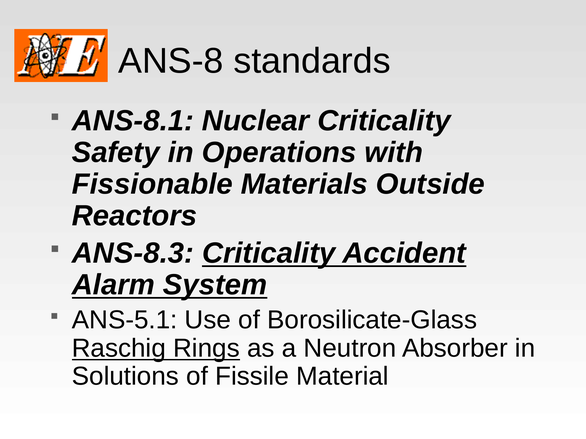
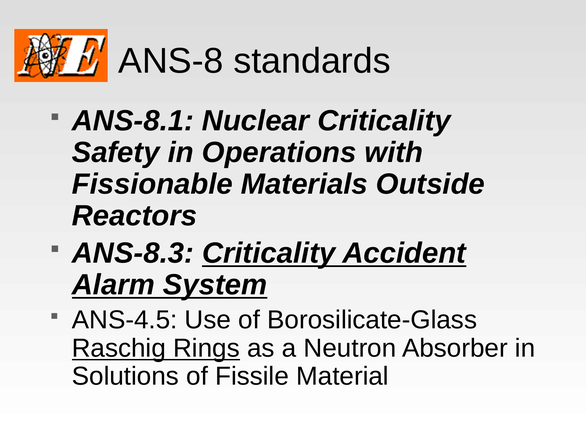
ANS-5.1: ANS-5.1 -> ANS-4.5
